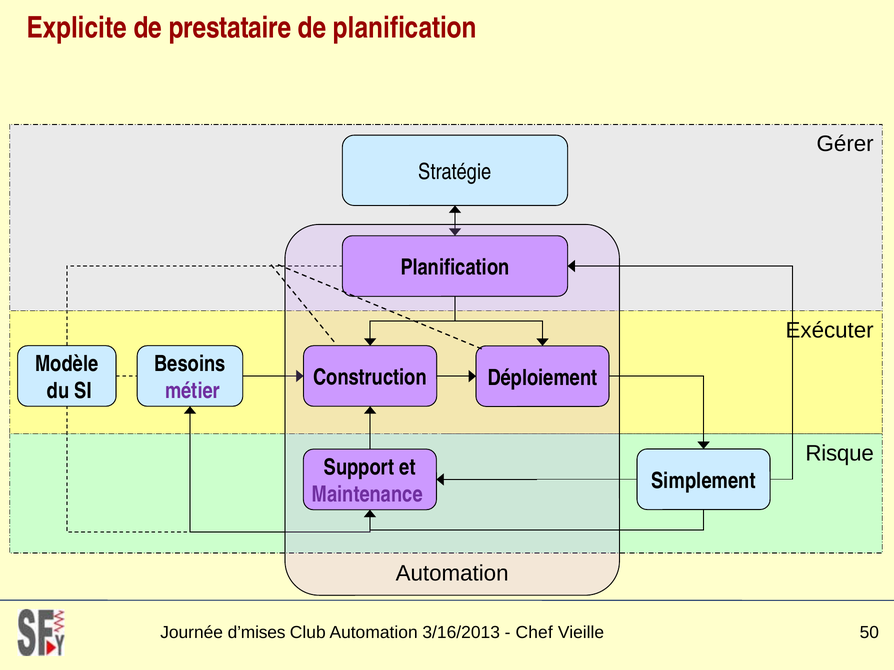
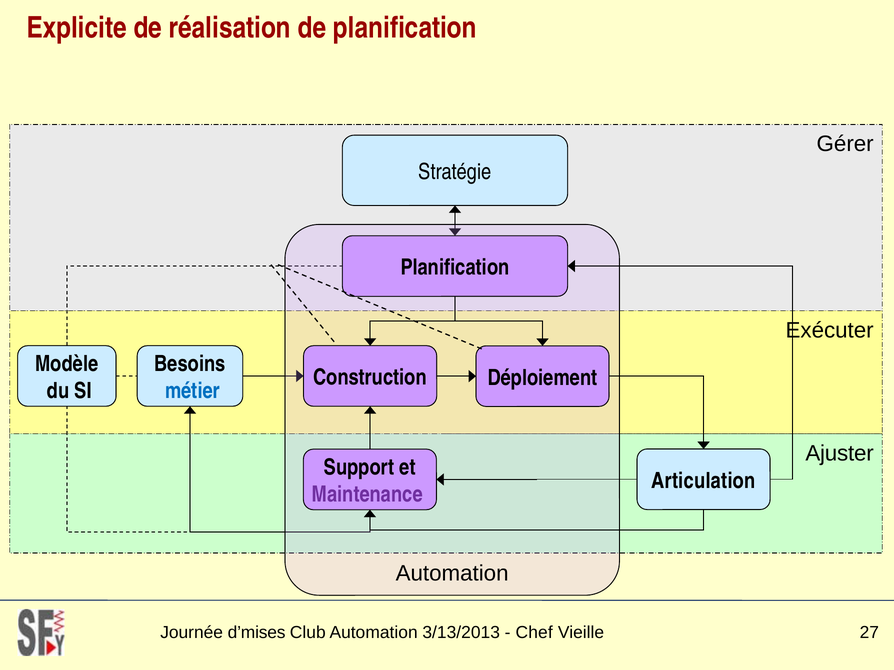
prestataire: prestataire -> réalisation
métier colour: purple -> blue
Risque: Risque -> Ajuster
Simplement: Simplement -> Articulation
3/16/2013: 3/16/2013 -> 3/13/2013
50: 50 -> 27
